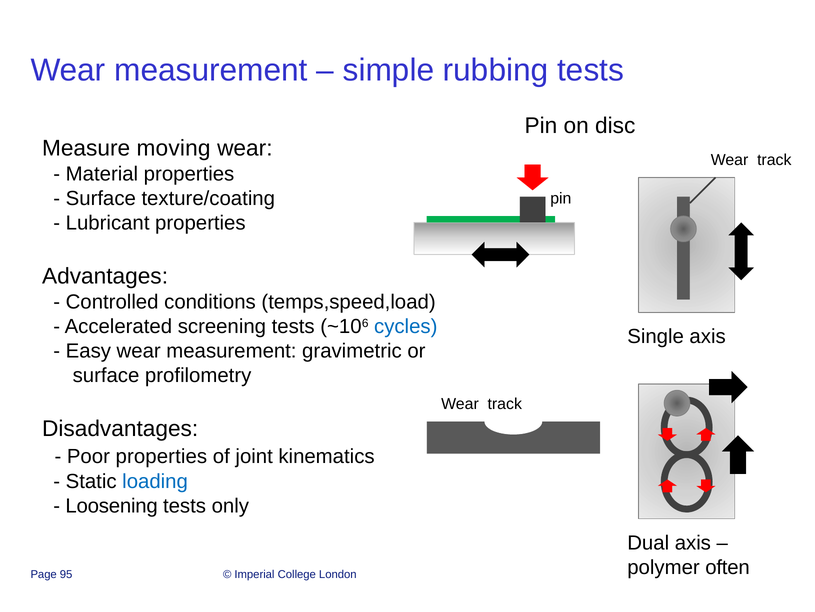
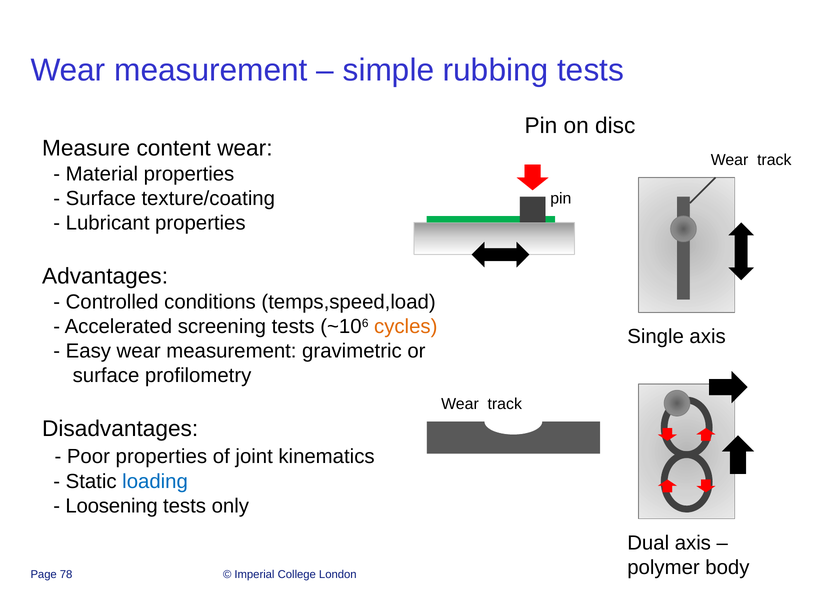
moving: moving -> content
cycles colour: blue -> orange
often: often -> body
95: 95 -> 78
